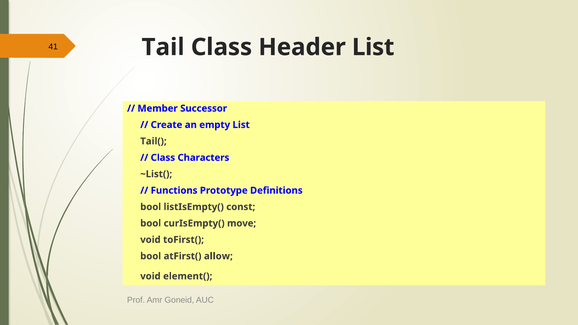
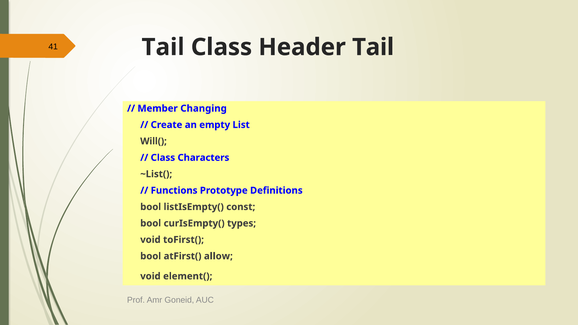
Header List: List -> Tail
Successor: Successor -> Changing
Tail(: Tail( -> Will(
move: move -> types
